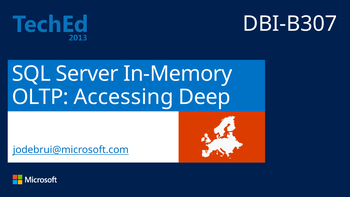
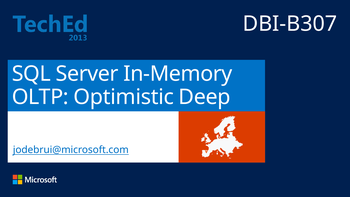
Accessing: Accessing -> Optimistic
